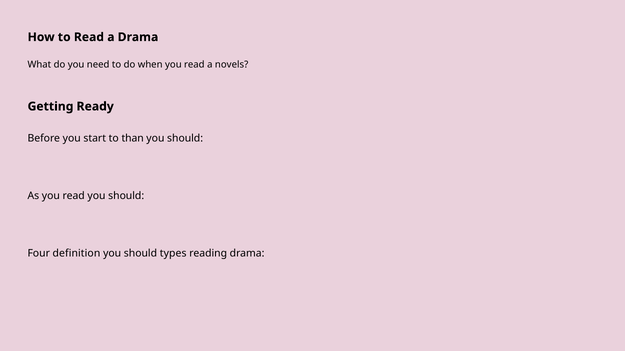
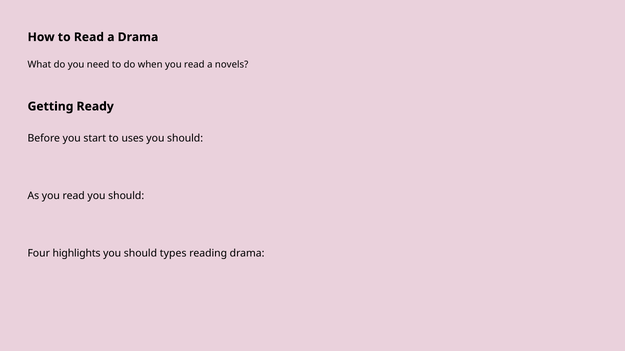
than: than -> uses
definition: definition -> highlights
